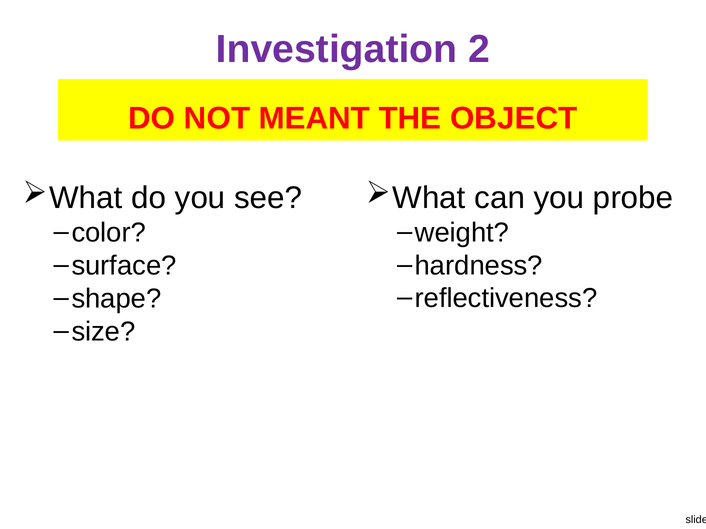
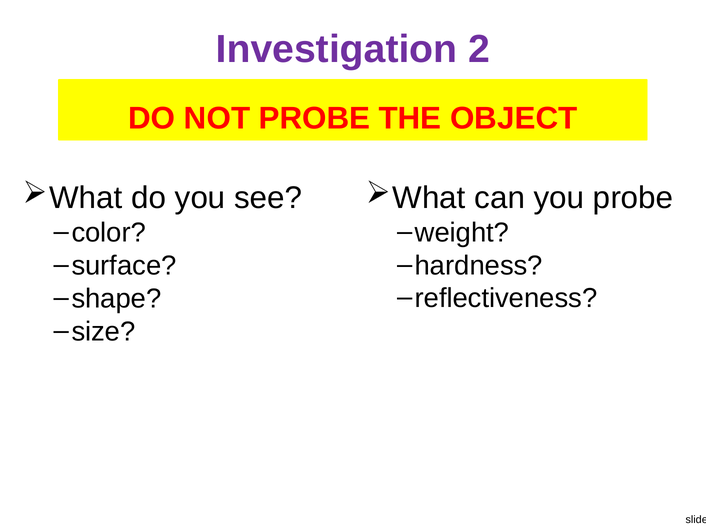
NOT MEANT: MEANT -> PROBE
